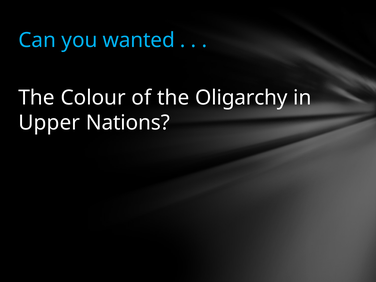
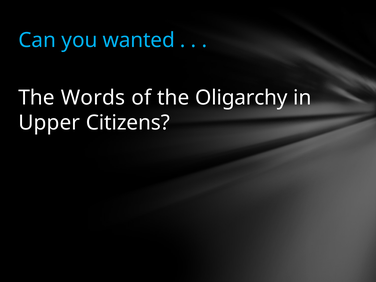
Colour: Colour -> Words
Nations: Nations -> Citizens
